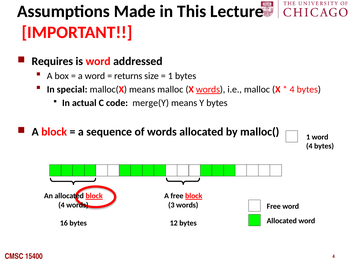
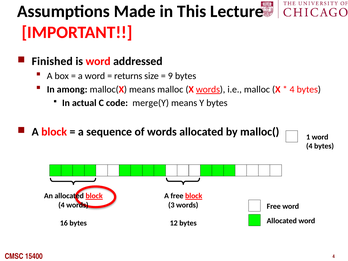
Requires: Requires -> Finished
1 at (170, 76): 1 -> 9
special: special -> among
